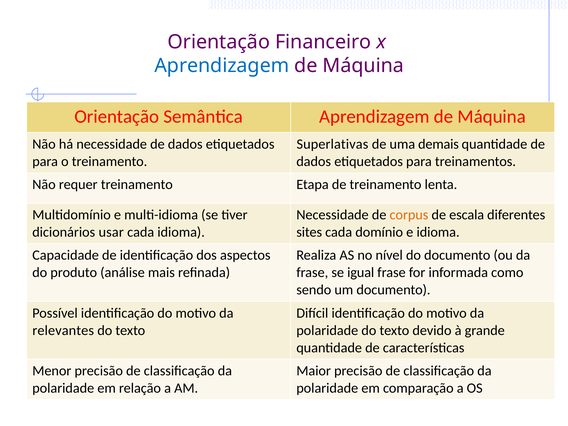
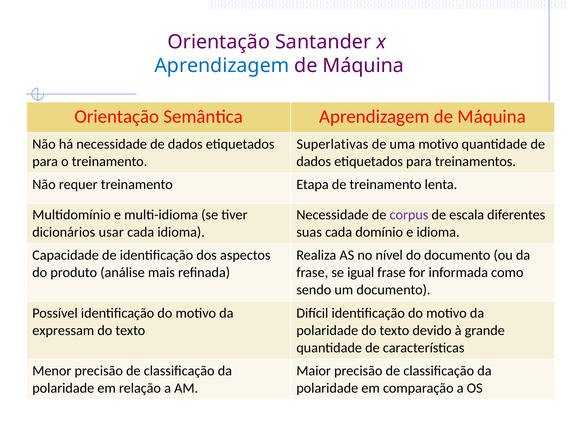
Financeiro: Financeiro -> Santander
uma demais: demais -> motivo
corpus colour: orange -> purple
sites: sites -> suas
relevantes: relevantes -> expressam
